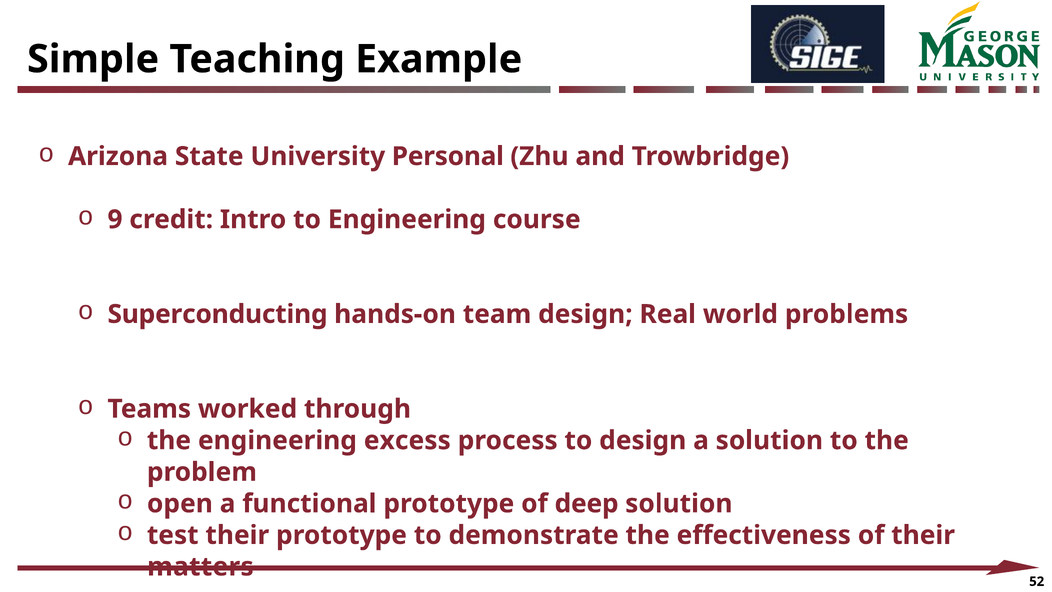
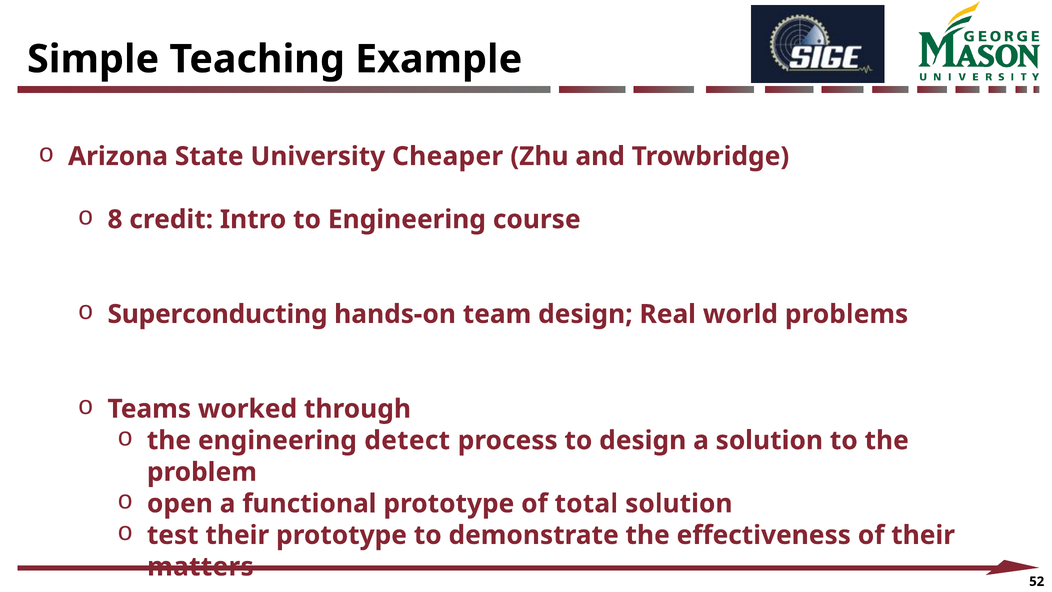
Personal: Personal -> Cheaper
9: 9 -> 8
excess: excess -> detect
deep: deep -> total
